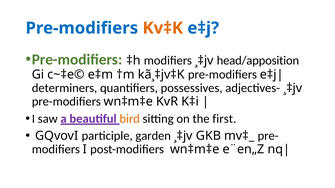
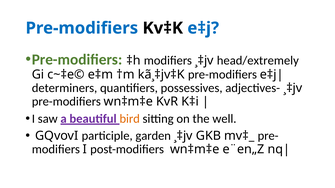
Kv‡K colour: orange -> black
head/apposition: head/apposition -> head/extremely
first: first -> well
